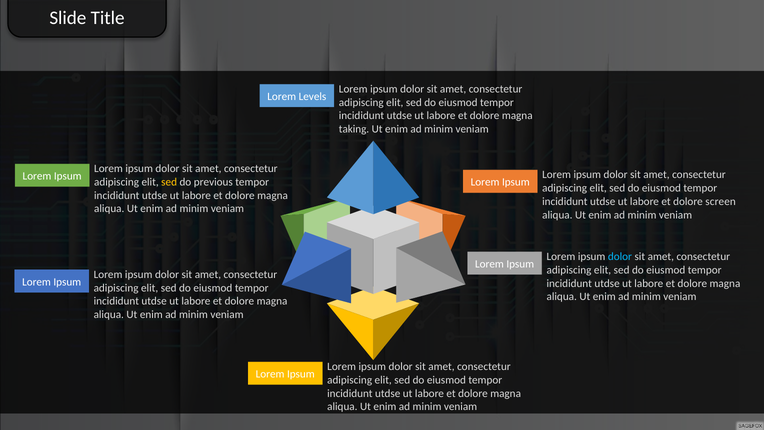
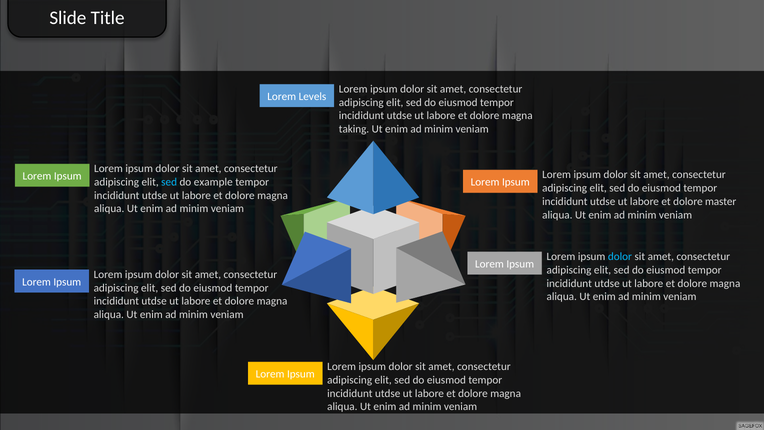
sed at (169, 182) colour: yellow -> light blue
previous: previous -> example
screen: screen -> master
